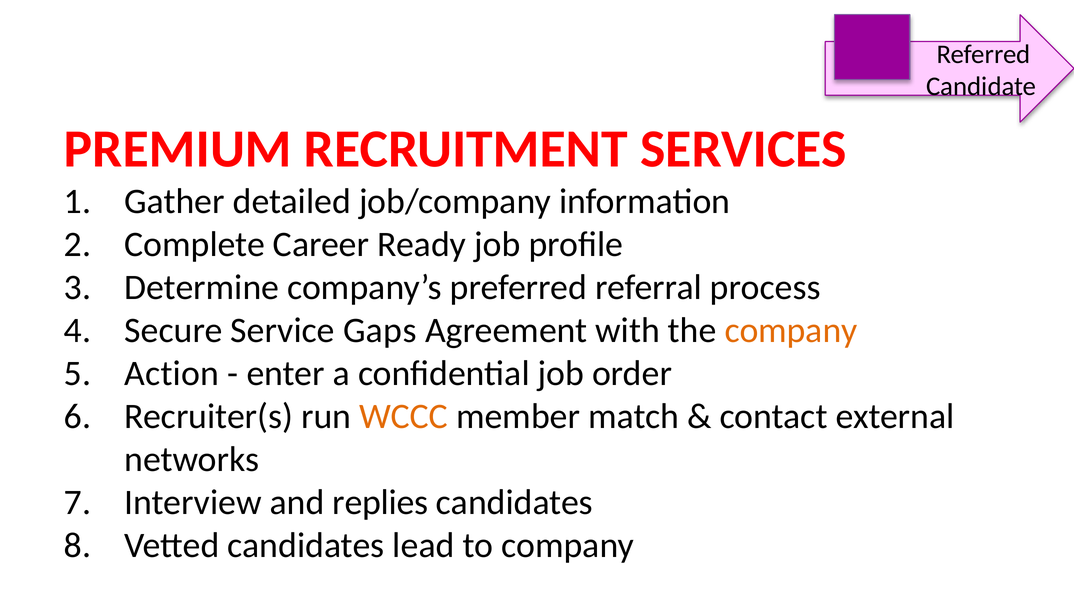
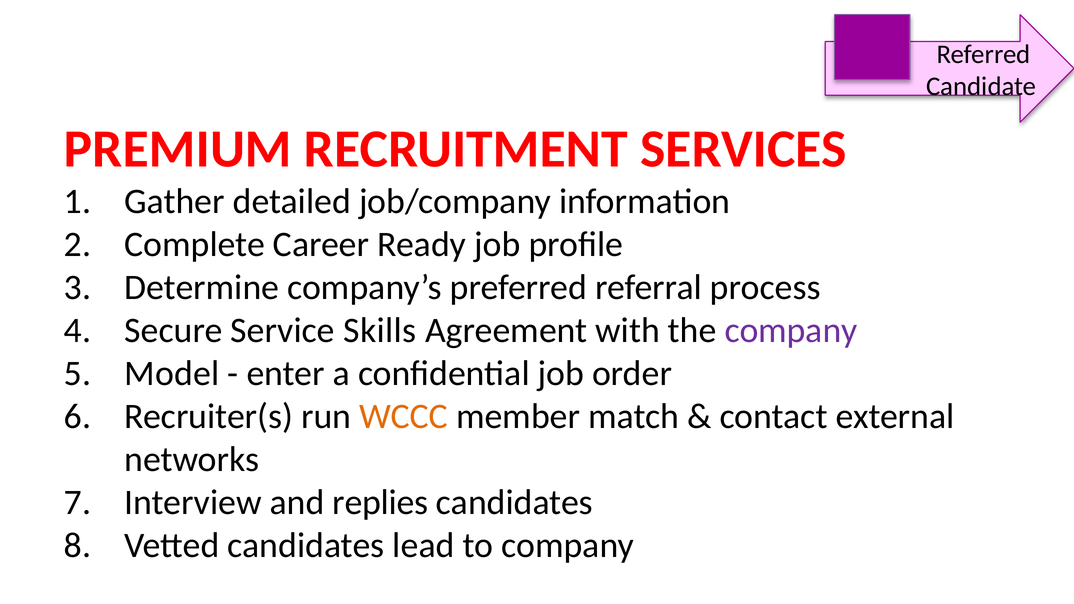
Gaps: Gaps -> Skills
company at (791, 331) colour: orange -> purple
Action: Action -> Model
